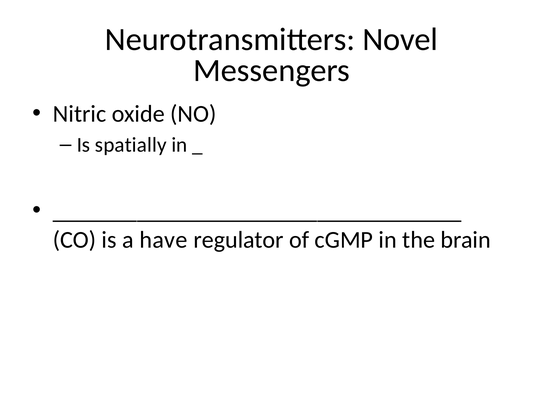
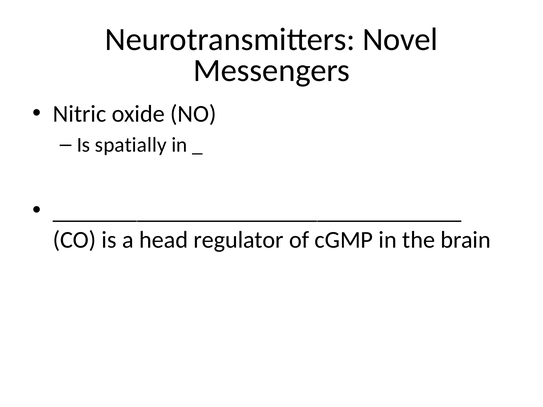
have: have -> head
